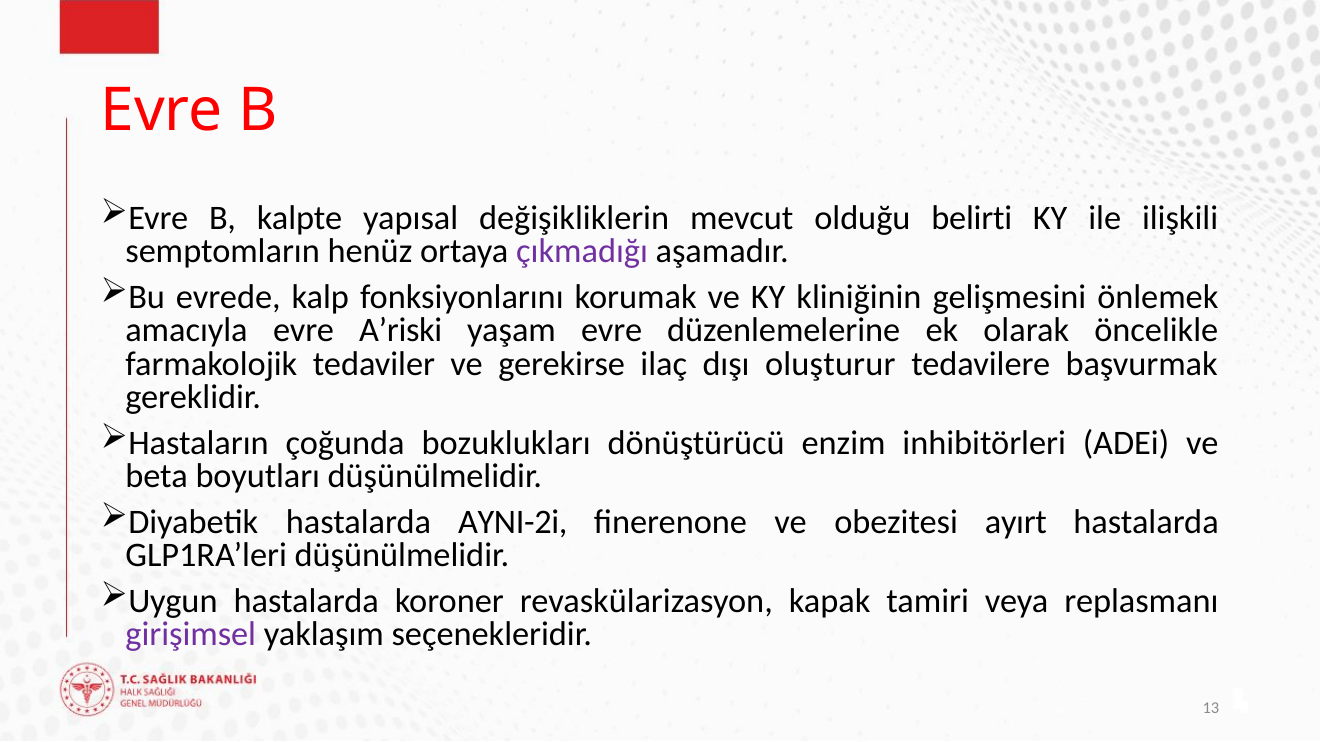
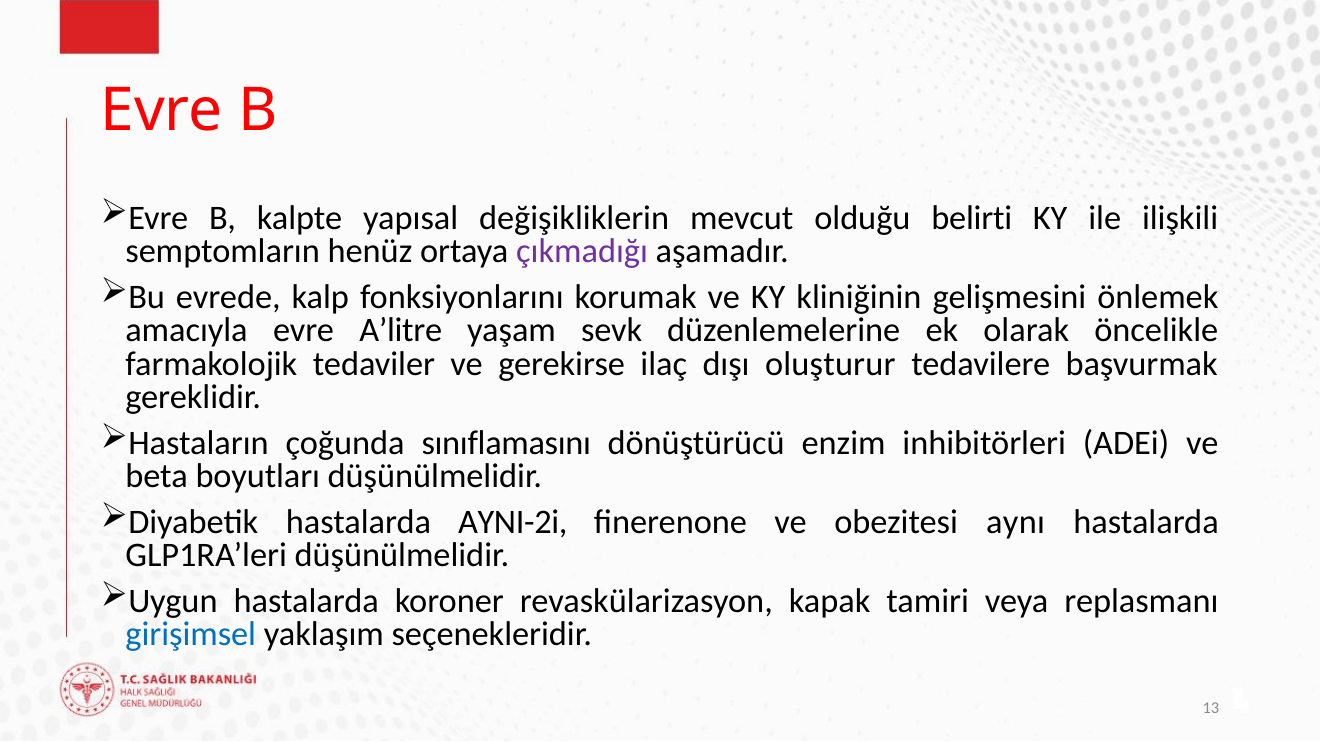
A’riski: A’riski -> A’litre
yaşam evre: evre -> sevk
bozuklukları: bozuklukları -> sınıflamasını
ayırt: ayırt -> aynı
girişimsel colour: purple -> blue
